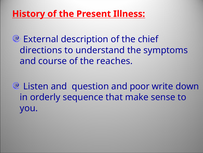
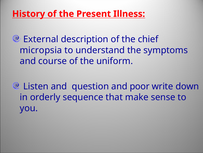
directions: directions -> micropsia
reaches: reaches -> uniform
